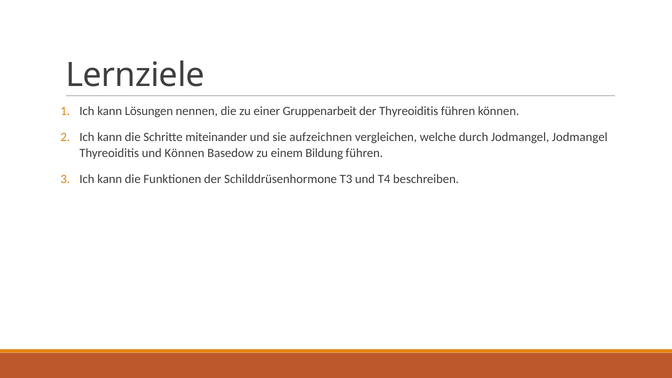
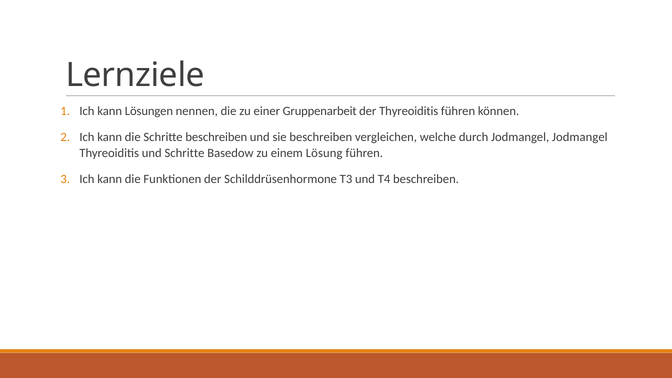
Schritte miteinander: miteinander -> beschreiben
sie aufzeichnen: aufzeichnen -> beschreiben
und Können: Können -> Schritte
Bildung: Bildung -> Lösung
